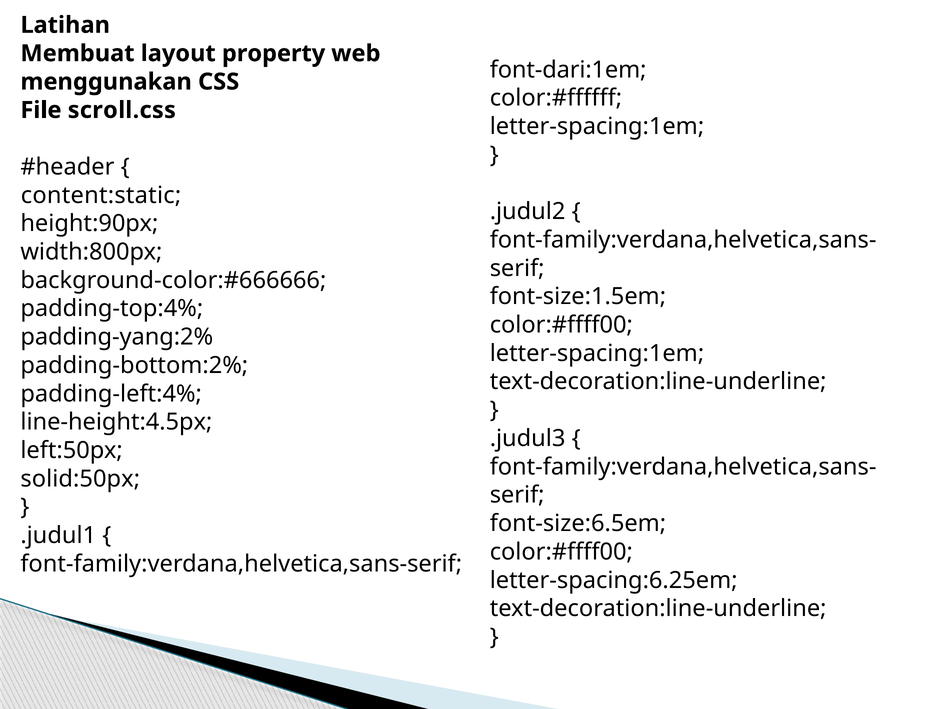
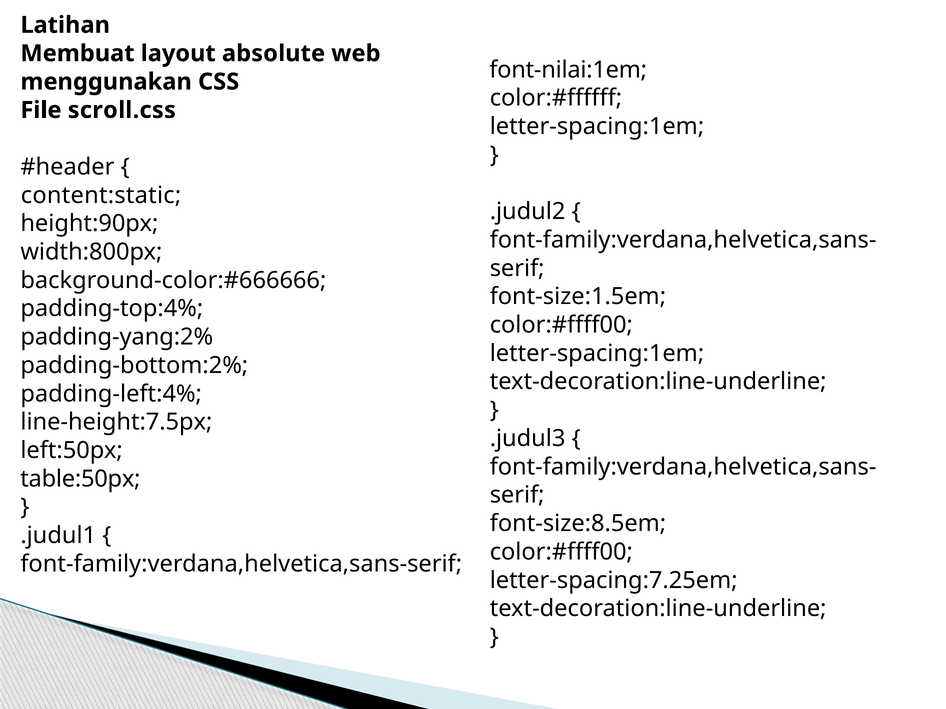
property: property -> absolute
font-dari:1em: font-dari:1em -> font-nilai:1em
line-height:4.5px: line-height:4.5px -> line-height:7.5px
solid:50px: solid:50px -> table:50px
font-size:6.5em: font-size:6.5em -> font-size:8.5em
letter-spacing:6.25em: letter-spacing:6.25em -> letter-spacing:7.25em
